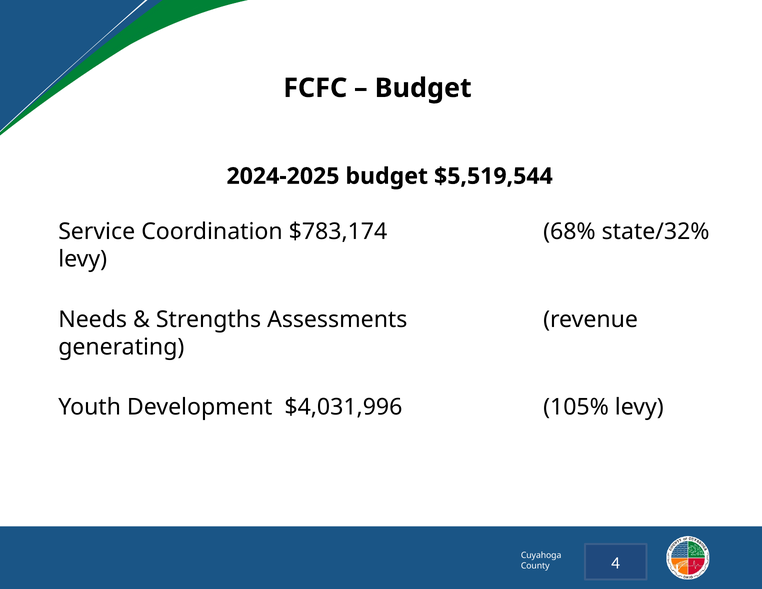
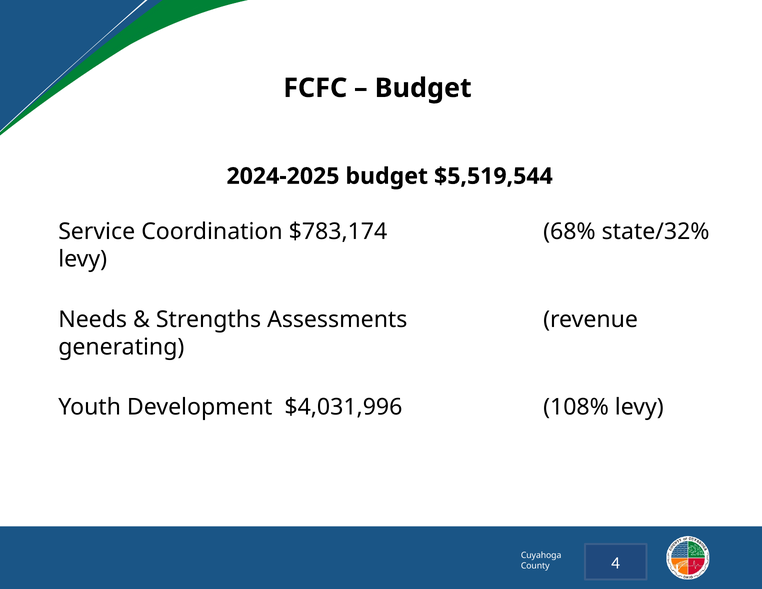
105%: 105% -> 108%
